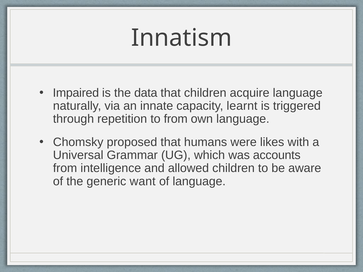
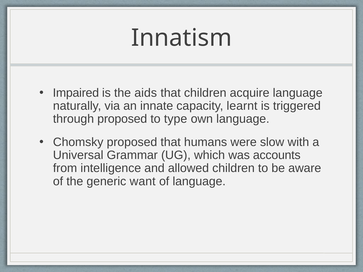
data: data -> aids
through repetition: repetition -> proposed
to from: from -> type
likes: likes -> slow
